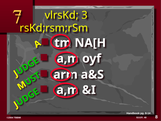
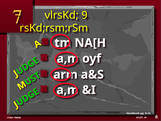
3: 3 -> 9
